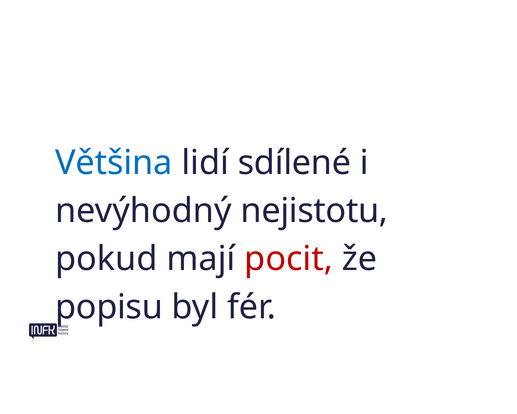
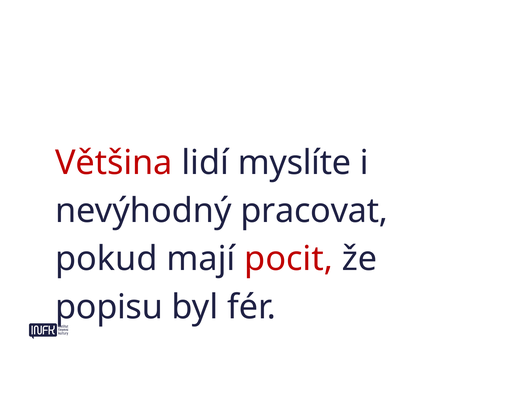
Většina colour: blue -> red
sdílené: sdílené -> myslíte
nejistotu: nejistotu -> pracovat
